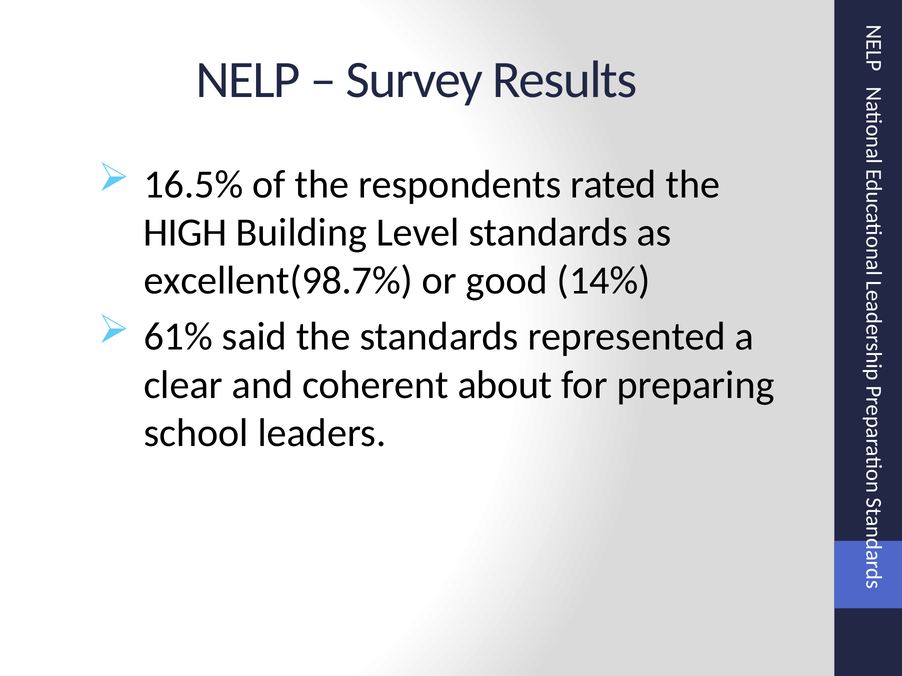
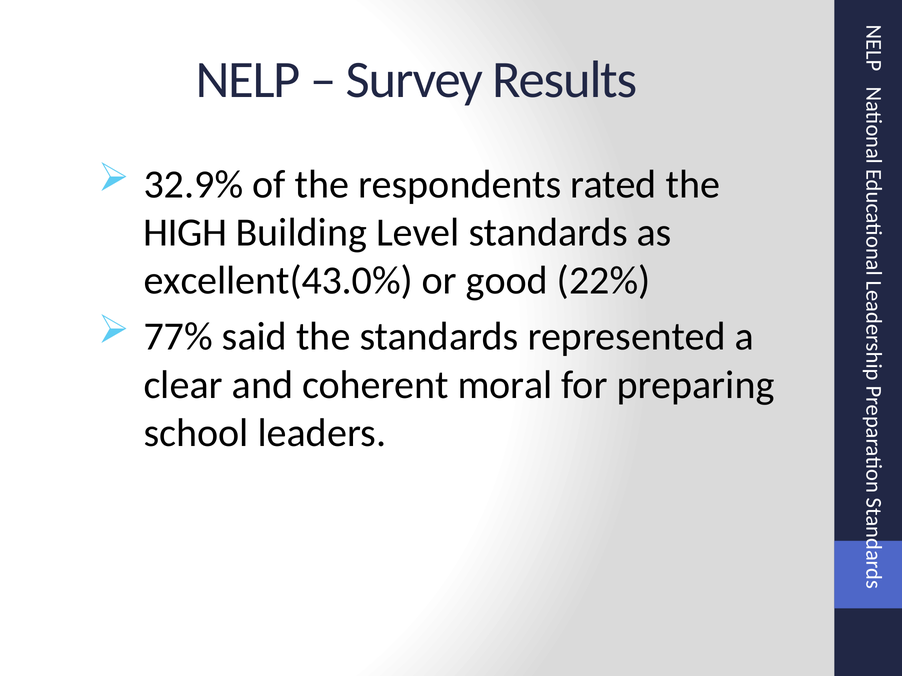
16.5%: 16.5% -> 32.9%
excellent(98.7%: excellent(98.7% -> excellent(43.0%
14%: 14% -> 22%
61%: 61% -> 77%
about: about -> moral
